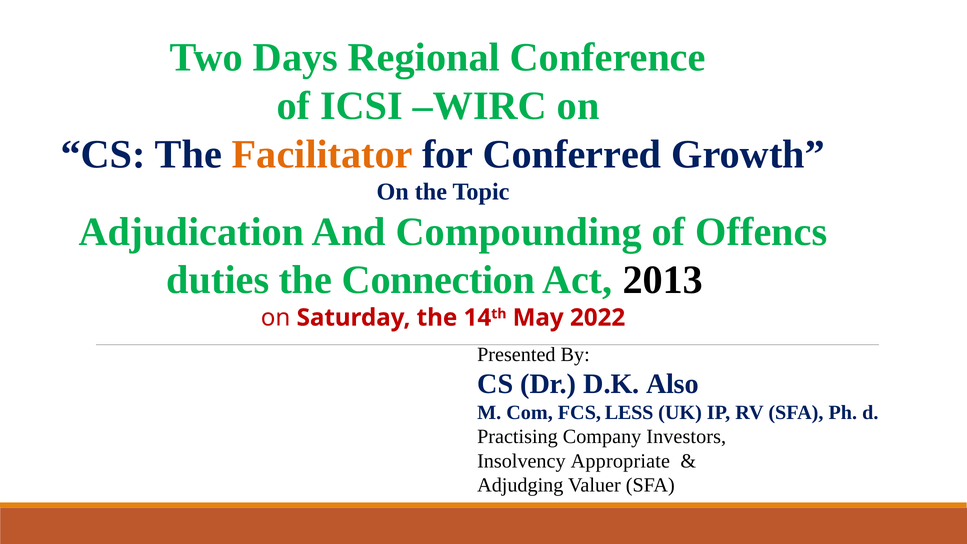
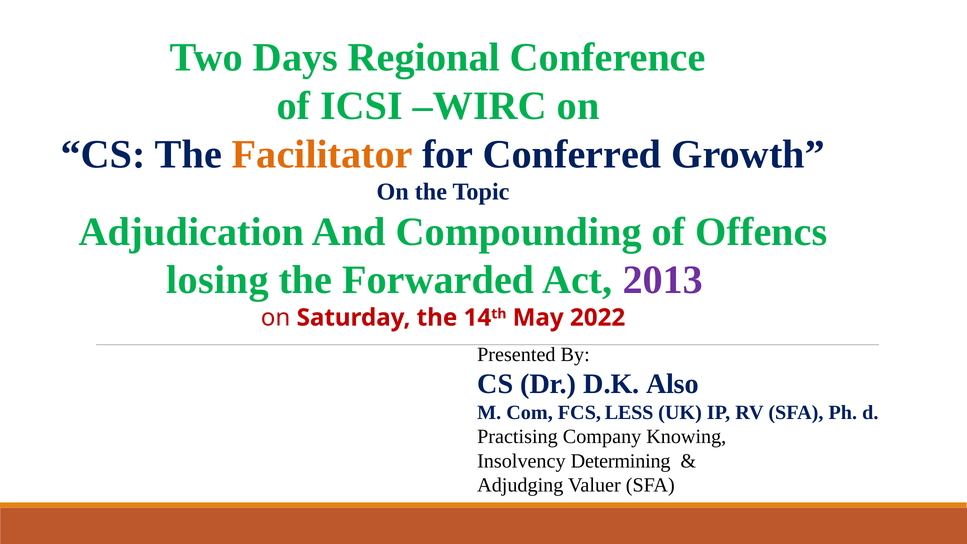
duties: duties -> losing
Connection: Connection -> Forwarded
2013 colour: black -> purple
Investors: Investors -> Knowing
Appropriate: Appropriate -> Determining
